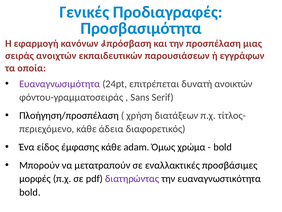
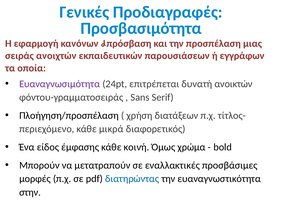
άδεια: άδεια -> μικρά
adam: adam -> κοινή
διατηρώντας colour: purple -> blue
bold at (30, 192): bold -> στην
